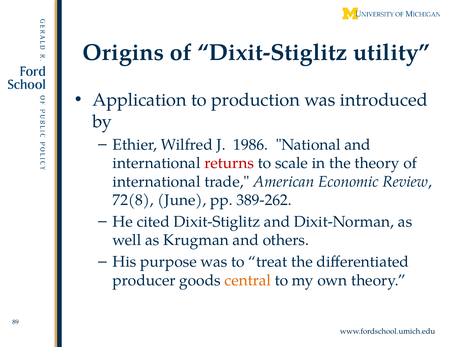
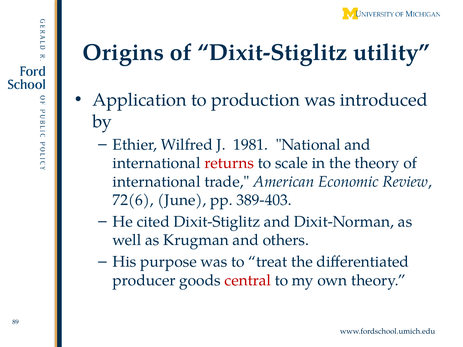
1986: 1986 -> 1981
72(8: 72(8 -> 72(6
389-262: 389-262 -> 389-403
central colour: orange -> red
